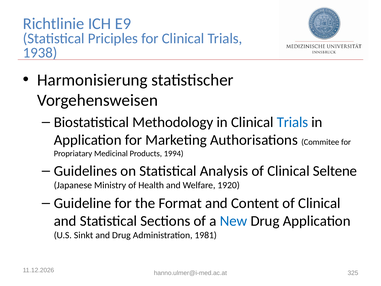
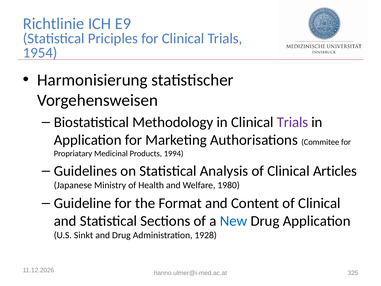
1938: 1938 -> 1954
Trials at (292, 122) colour: blue -> purple
Seltene: Seltene -> Articles
1920: 1920 -> 1980
1981: 1981 -> 1928
